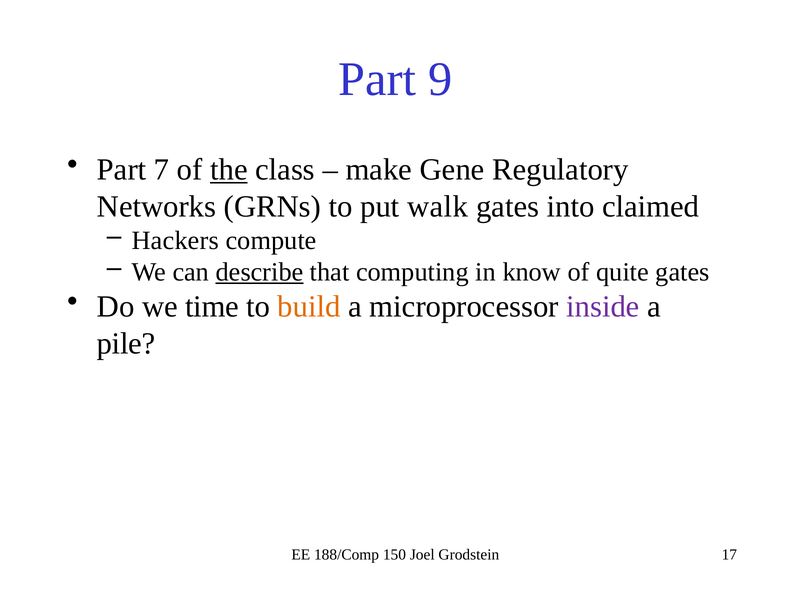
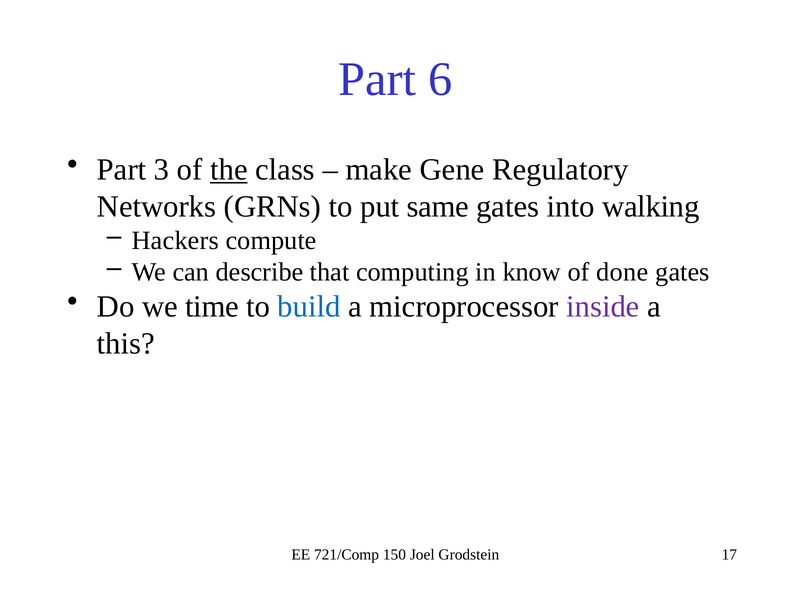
9: 9 -> 6
7: 7 -> 3
walk: walk -> same
claimed: claimed -> walking
describe underline: present -> none
quite: quite -> done
build colour: orange -> blue
pile: pile -> this
188/Comp: 188/Comp -> 721/Comp
